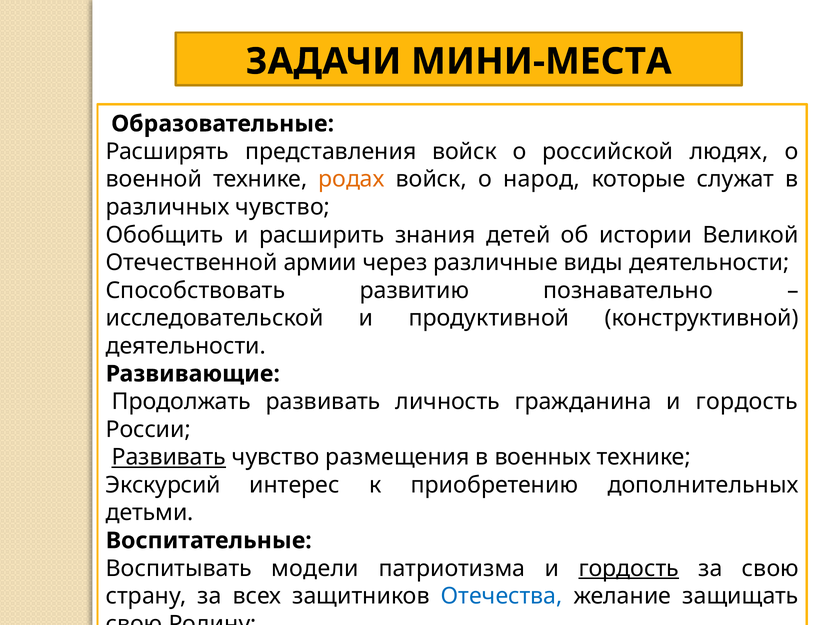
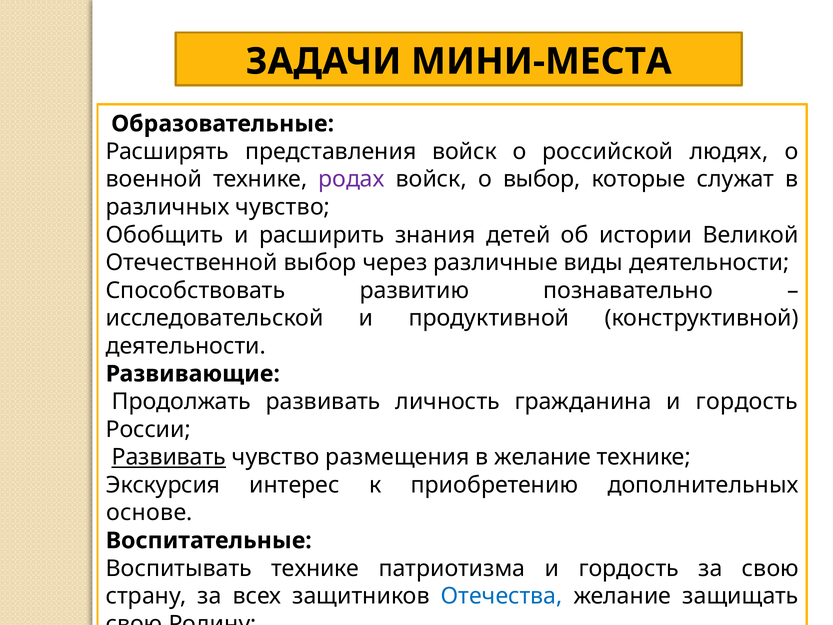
родах colour: orange -> purple
о народ: народ -> выбор
Отечественной армии: армии -> выбор
в военных: военных -> желание
Экскурсий: Экскурсий -> Экскурсия
детьми: детьми -> основе
Воспитывать модели: модели -> технике
гордость at (629, 568) underline: present -> none
